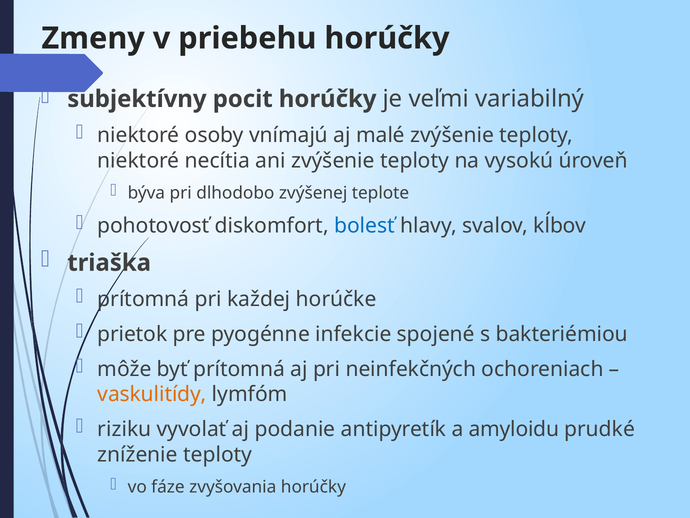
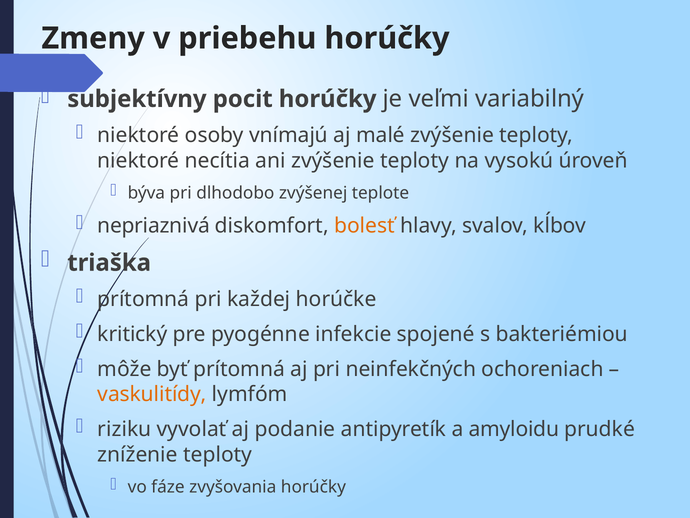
pohotovosť: pohotovosť -> nepriaznivá
bolesť colour: blue -> orange
prietok: prietok -> kritický
